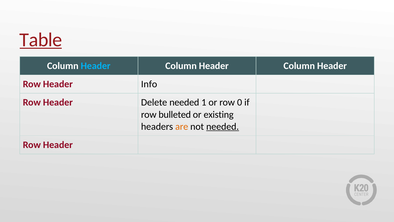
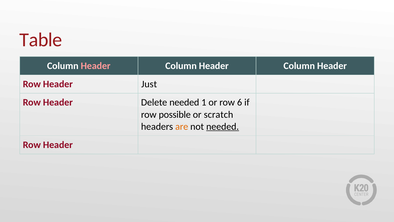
Table underline: present -> none
Header at (96, 66) colour: light blue -> pink
Info: Info -> Just
0: 0 -> 6
bulleted: bulleted -> possible
existing: existing -> scratch
